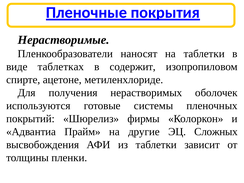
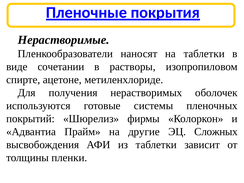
таблетках: таблетках -> сочетании
содержит: содержит -> растворы
